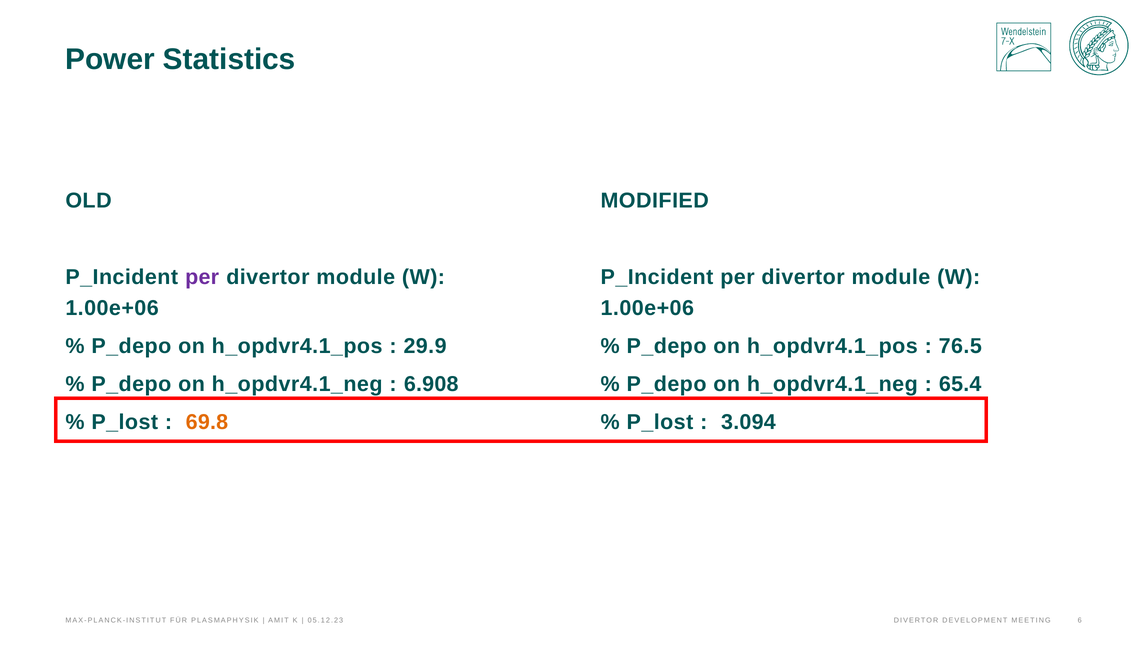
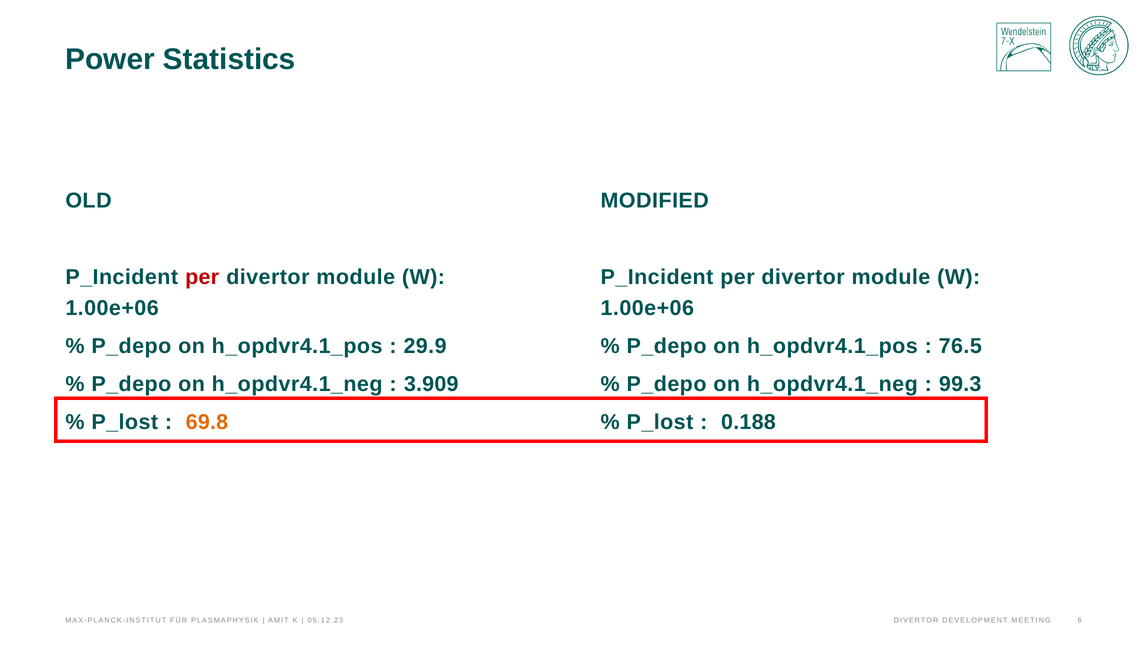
per at (202, 277) colour: purple -> red
6.908: 6.908 -> 3.909
65.4: 65.4 -> 99.3
3.094: 3.094 -> 0.188
